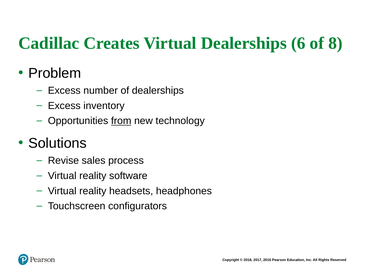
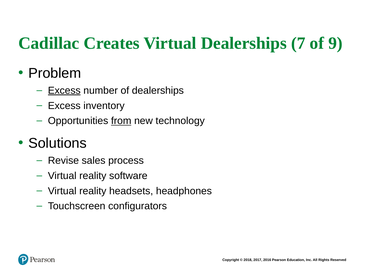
6: 6 -> 7
8: 8 -> 9
Excess at (64, 91) underline: none -> present
